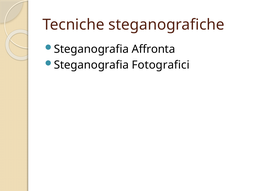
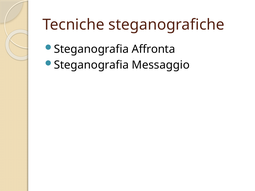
Fotografici: Fotografici -> Messaggio
